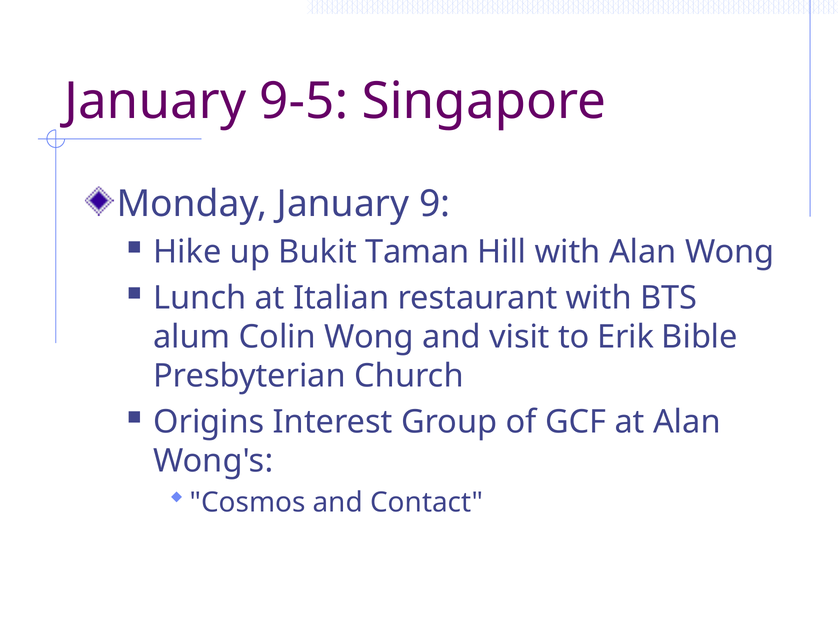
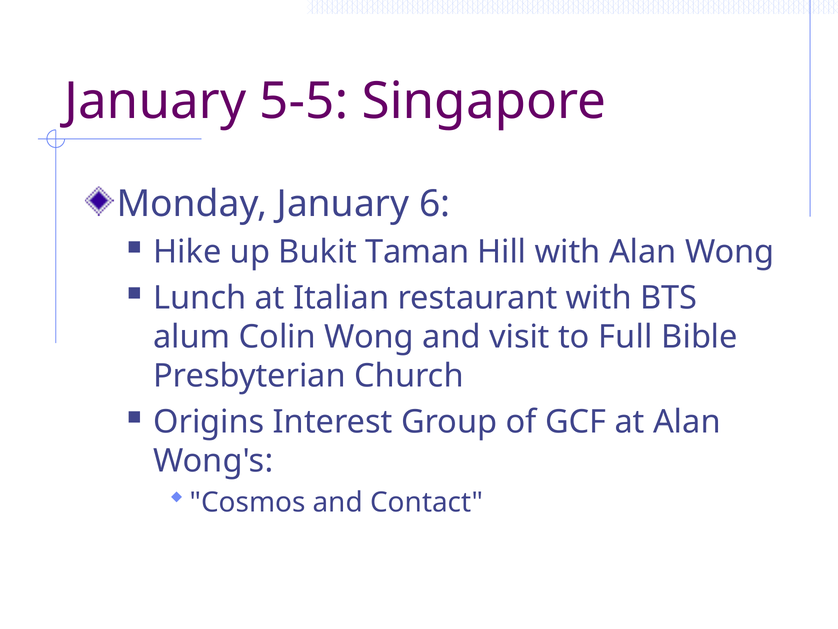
9-5: 9-5 -> 5-5
9: 9 -> 6
Erik: Erik -> Full
